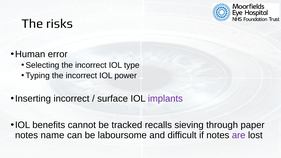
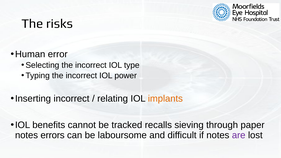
surface: surface -> relating
implants colour: purple -> orange
name: name -> errors
